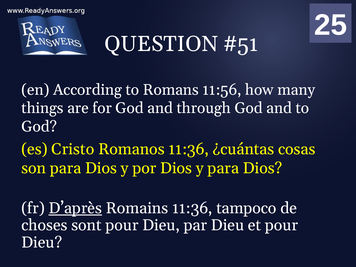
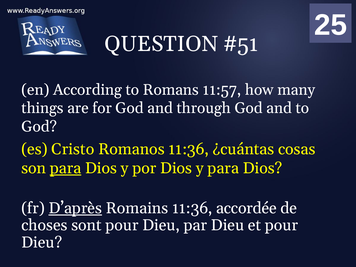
11:56: 11:56 -> 11:57
para at (66, 168) underline: none -> present
tampoco: tampoco -> accordée
